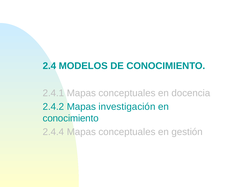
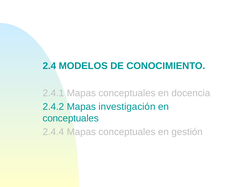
conocimiento at (71, 118): conocimiento -> conceptuales
